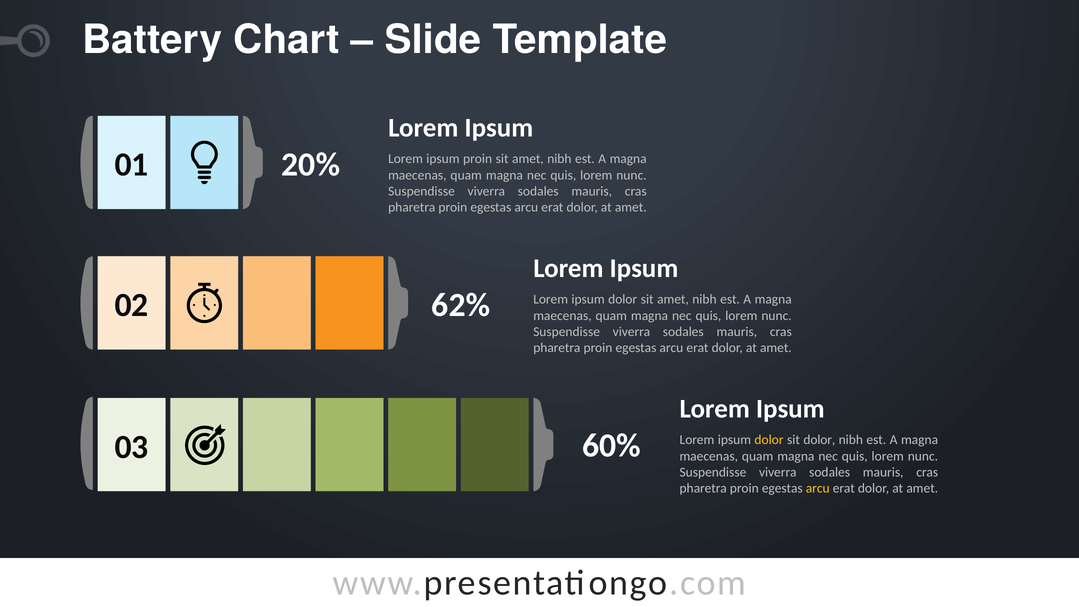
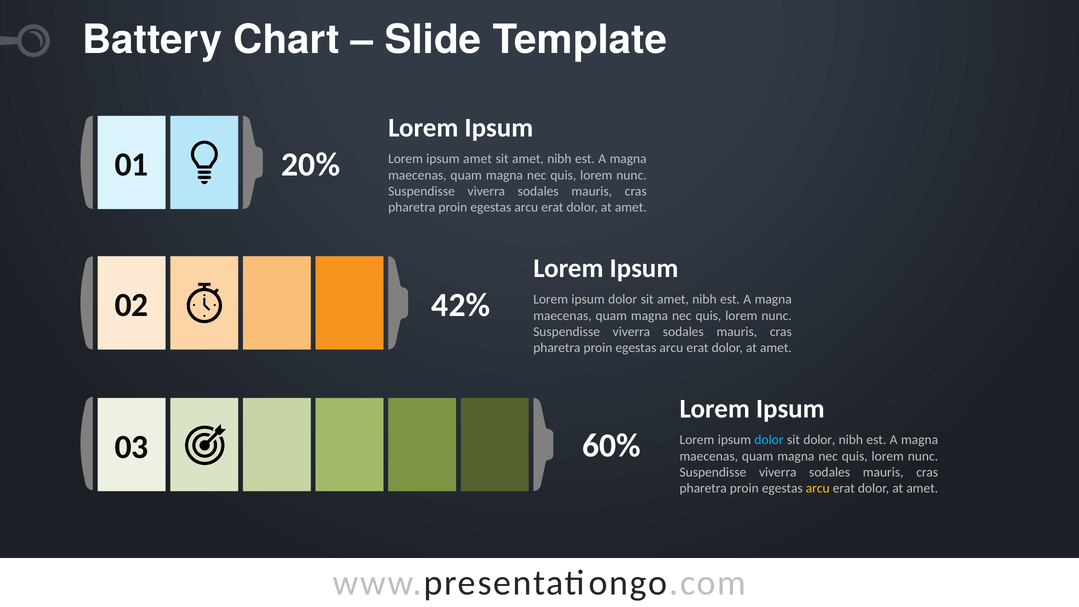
ipsum proin: proin -> amet
62%: 62% -> 42%
dolor at (769, 440) colour: yellow -> light blue
